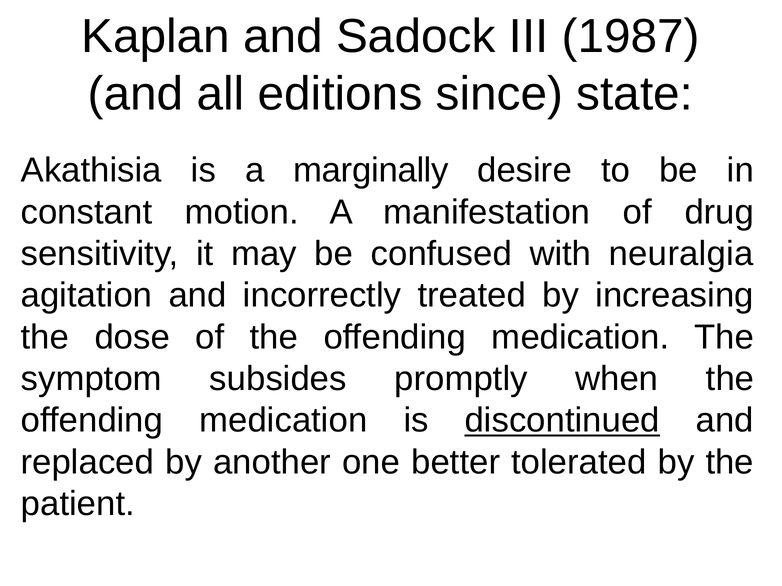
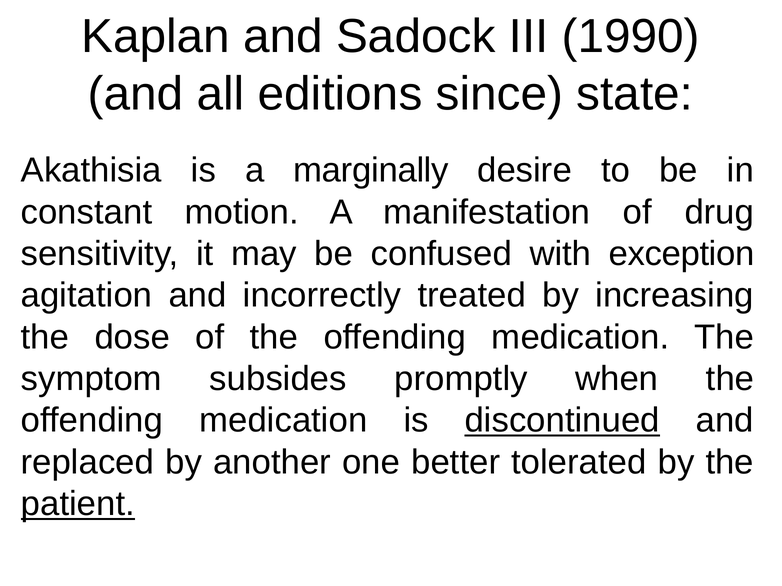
1987: 1987 -> 1990
neuralgia: neuralgia -> exception
patient underline: none -> present
